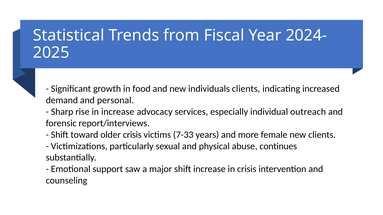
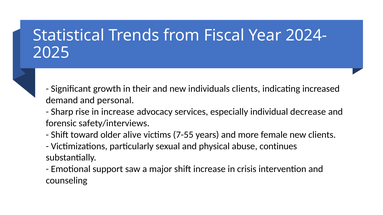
food: food -> their
outreach: outreach -> decrease
report/interviews: report/interviews -> safety/interviews
older crisis: crisis -> alive
7-33: 7-33 -> 7-55
